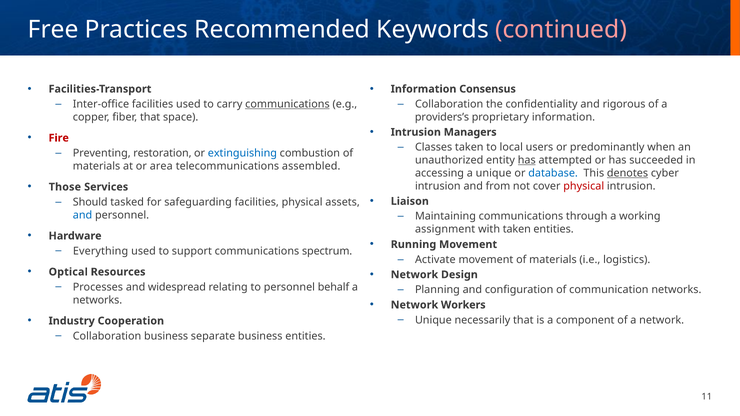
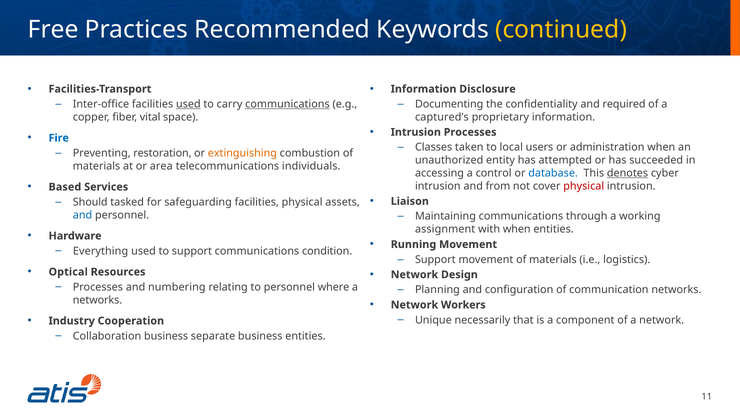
continued colour: pink -> yellow
Consensus: Consensus -> Disclosure
used at (188, 104) underline: none -> present
Collaboration at (449, 104): Collaboration -> Documenting
rigorous: rigorous -> required
fiber that: that -> vital
providers’s: providers’s -> captured’s
Intrusion Managers: Managers -> Processes
Fire colour: red -> blue
predominantly: predominantly -> administration
extinguishing colour: blue -> orange
has at (527, 160) underline: present -> none
assembled: assembled -> individuals
a unique: unique -> control
Those: Those -> Based
with taken: taken -> when
spectrum: spectrum -> condition
Activate at (435, 260): Activate -> Support
widespread: widespread -> numbering
behalf: behalf -> where
